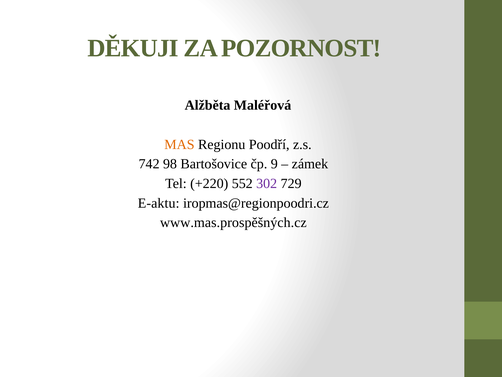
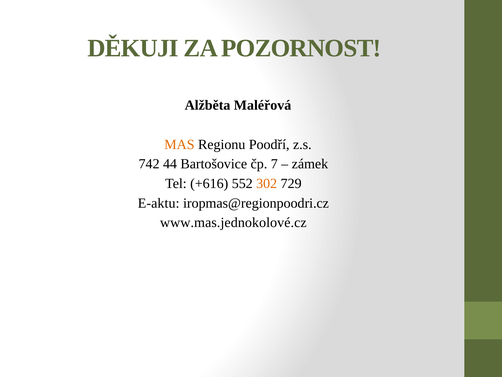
98: 98 -> 44
9: 9 -> 7
+220: +220 -> +616
302 colour: purple -> orange
www.mas.prospěšných.cz: www.mas.prospěšných.cz -> www.mas.jednokolové.cz
